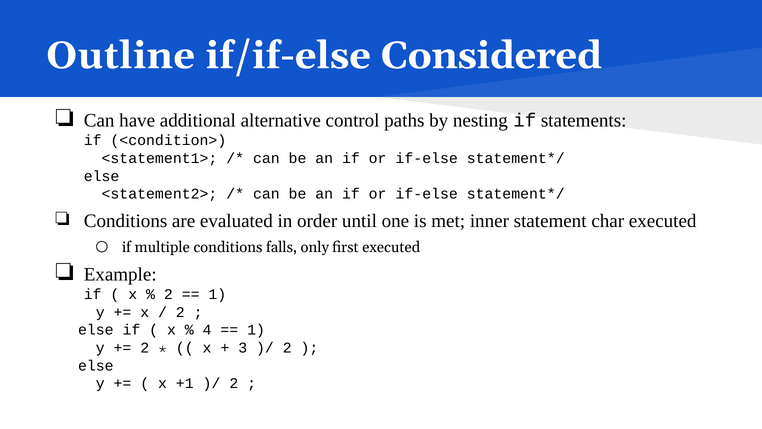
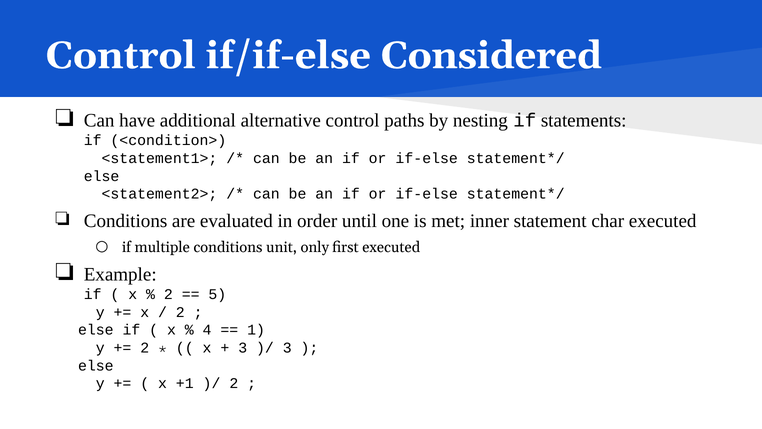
Outline at (121, 56): Outline -> Control
falls: falls -> unit
1 at (217, 294): 1 -> 5
2 at (287, 348): 2 -> 3
